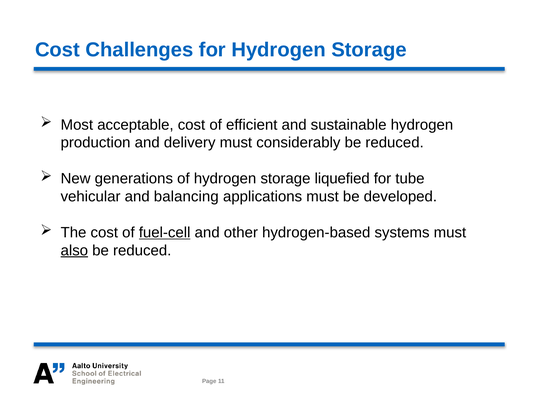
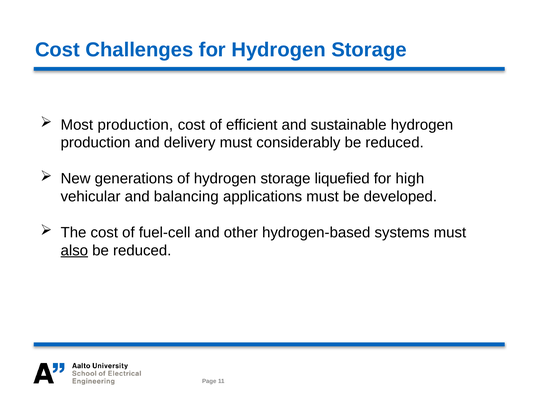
Most acceptable: acceptable -> production
tube: tube -> high
fuel-cell underline: present -> none
